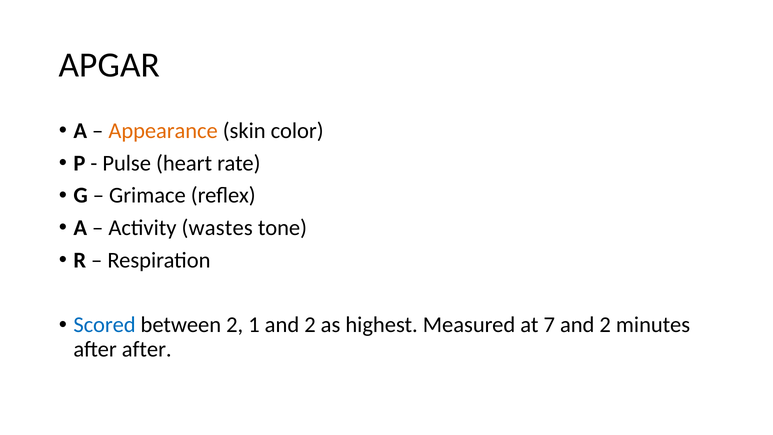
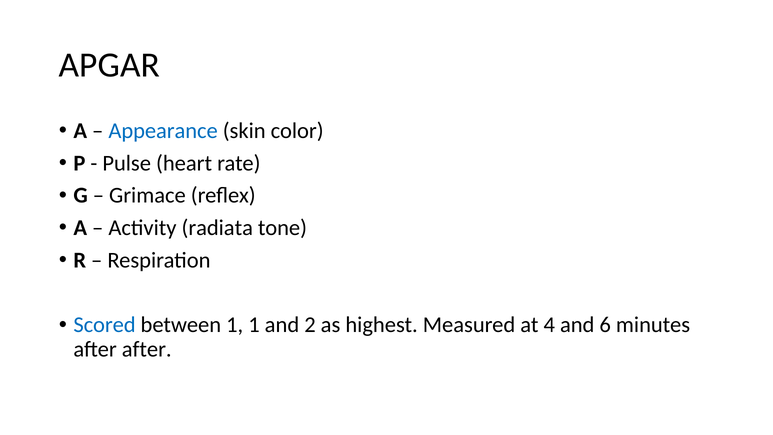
Appearance colour: orange -> blue
wastes: wastes -> radiata
between 2: 2 -> 1
7: 7 -> 4
2 at (605, 325): 2 -> 6
